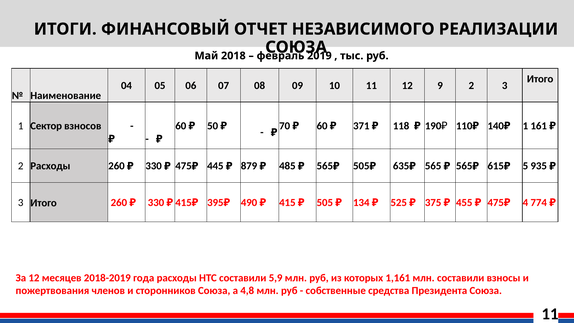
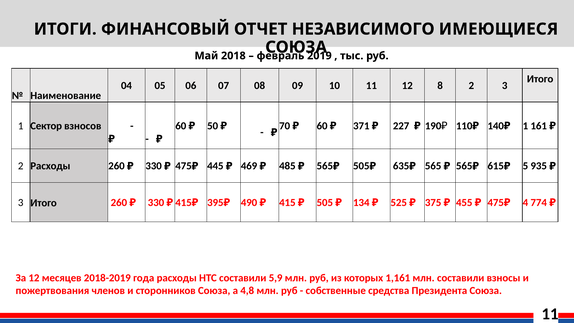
РЕАЛИЗАЦИИ: РЕАЛИЗАЦИИ -> ИМЕЮЩИЕСЯ
9: 9 -> 8
118: 118 -> 227
879: 879 -> 469
